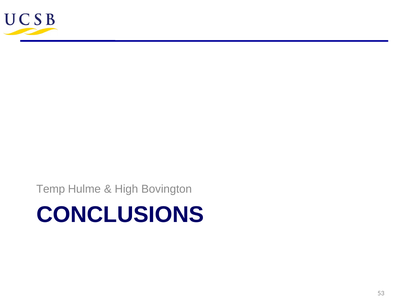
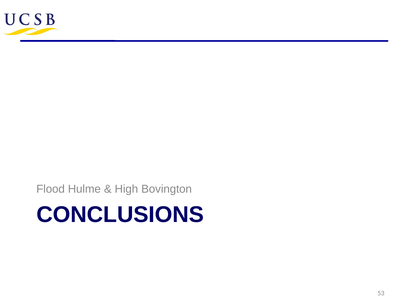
Temp: Temp -> Flood
